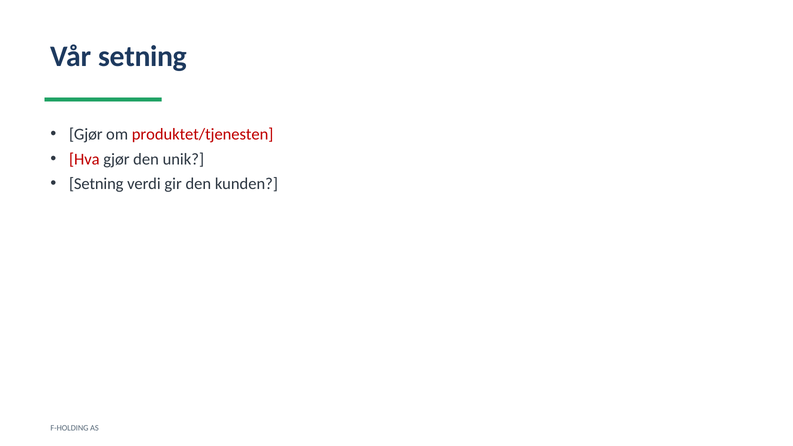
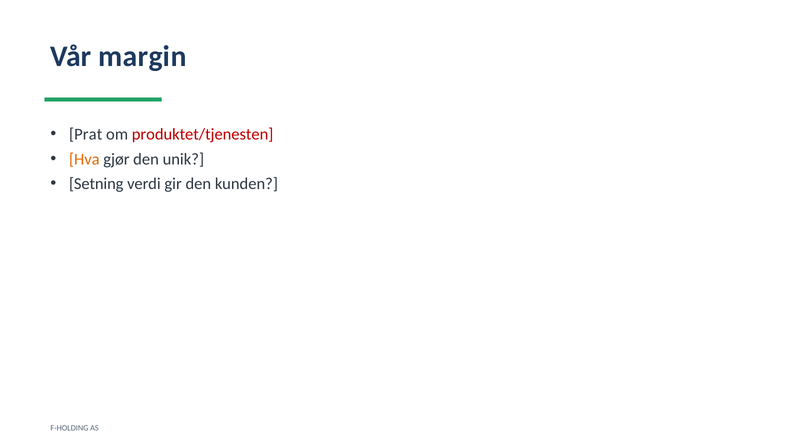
Vår setning: setning -> margin
Gjør at (86, 134): Gjør -> Prat
Hva colour: red -> orange
